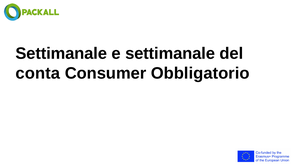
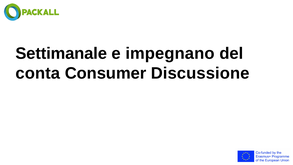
e settimanale: settimanale -> impegnano
Obbligatorio: Obbligatorio -> Discussione
